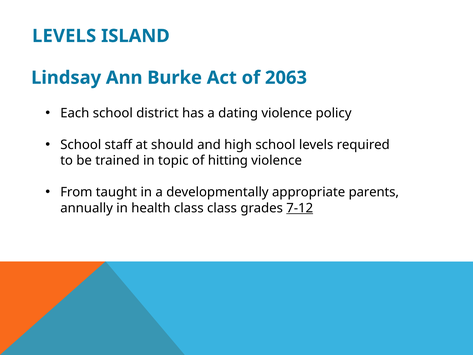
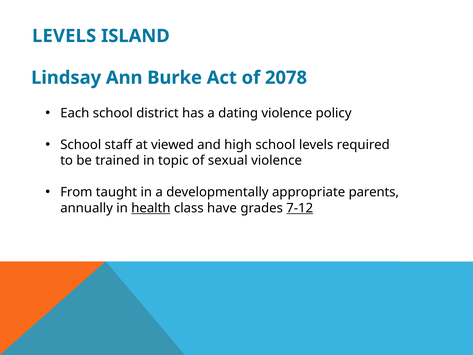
2063: 2063 -> 2078
should: should -> viewed
hitting: hitting -> sexual
health underline: none -> present
class class: class -> have
